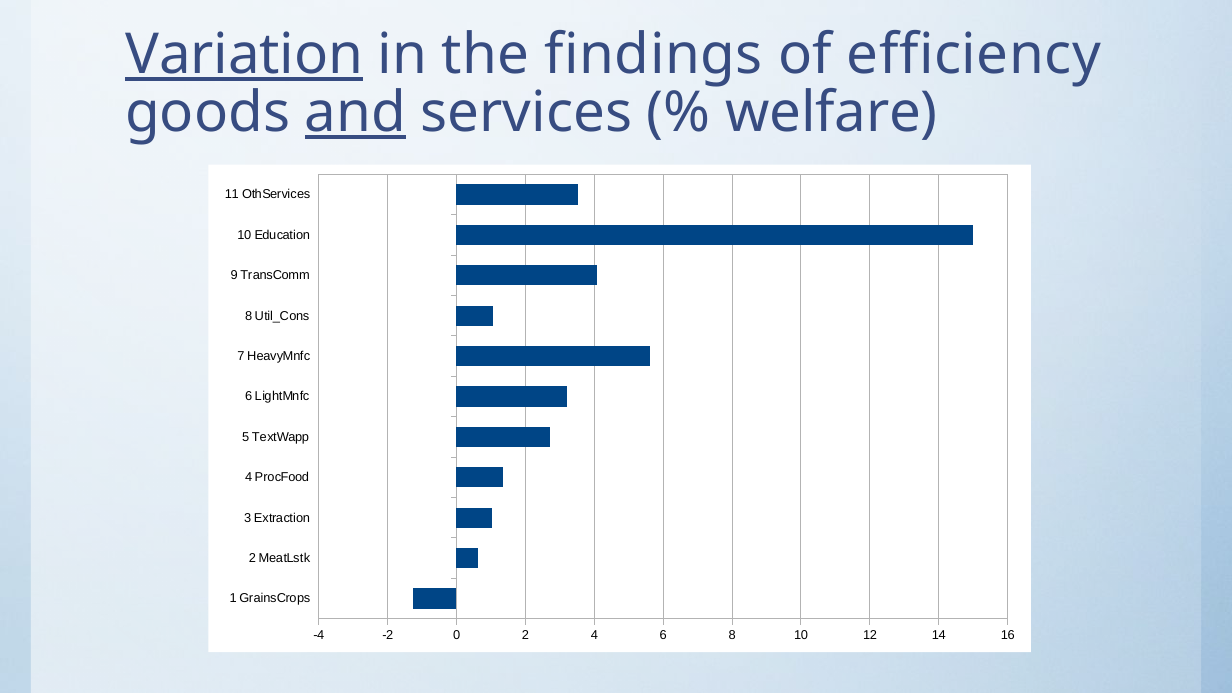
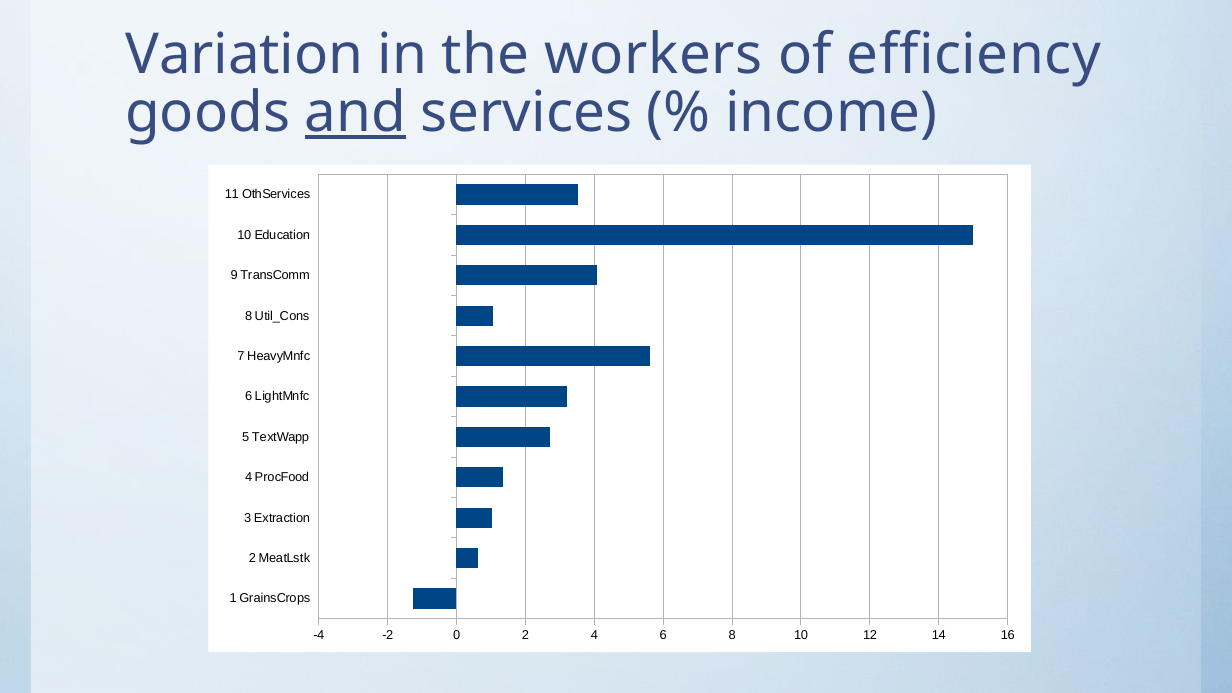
Variation underline: present -> none
findings: findings -> workers
welfare: welfare -> income
